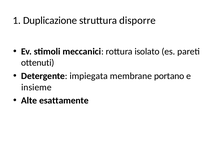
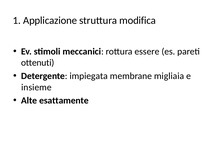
Duplicazione: Duplicazione -> Applicazione
disporre: disporre -> modifica
isolato: isolato -> essere
portano: portano -> migliaia
